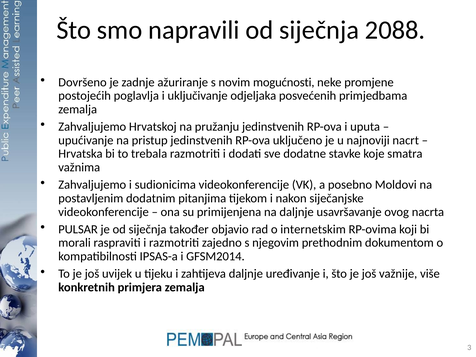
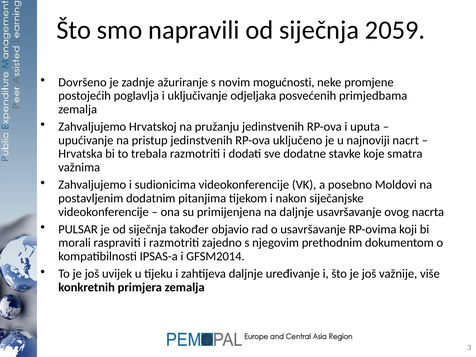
2088: 2088 -> 2059
o internetskim: internetskim -> usavršavanje
